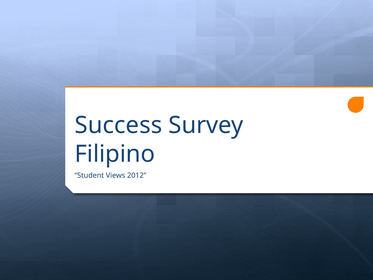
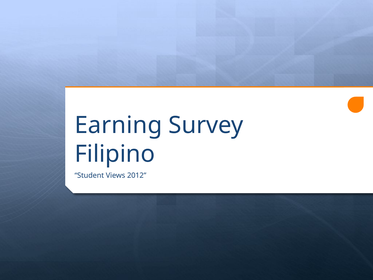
Success: Success -> Earning
